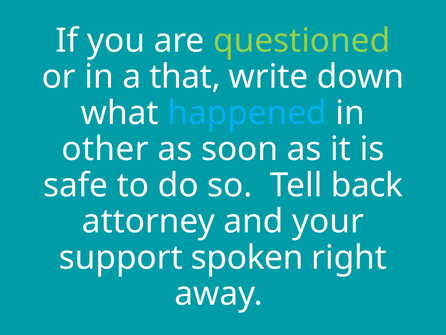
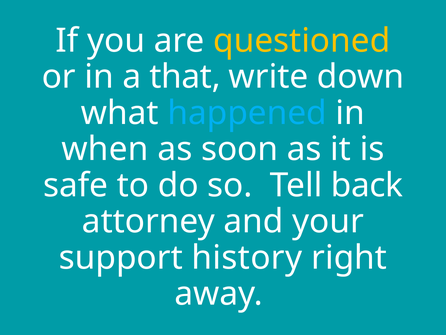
questioned colour: light green -> yellow
other: other -> when
spoken: spoken -> history
